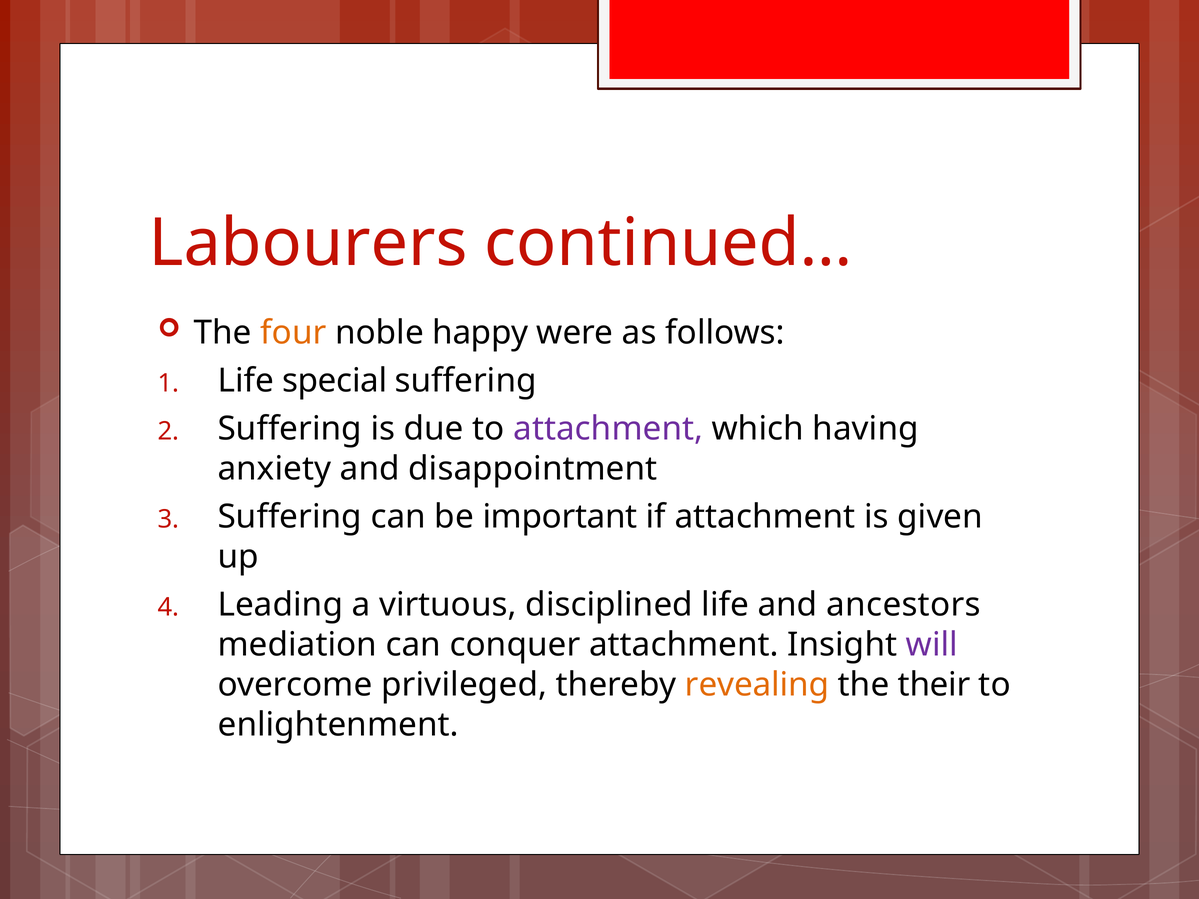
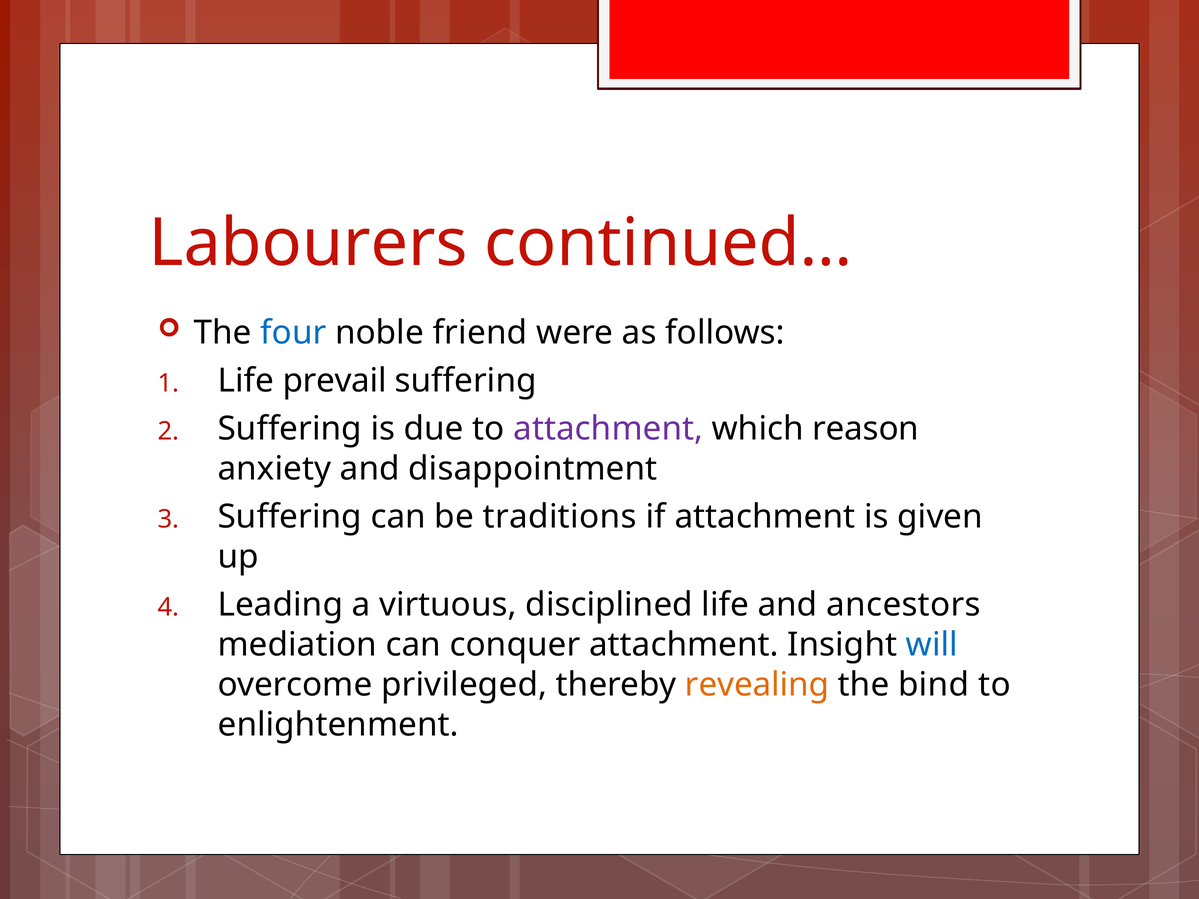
four colour: orange -> blue
happy: happy -> friend
special: special -> prevail
having: having -> reason
important: important -> traditions
will colour: purple -> blue
their: their -> bind
